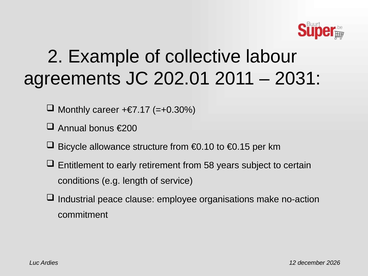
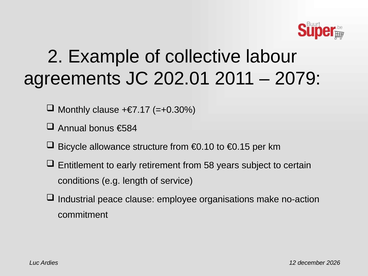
2031: 2031 -> 2079
Monthly career: career -> clause
€200: €200 -> €584
